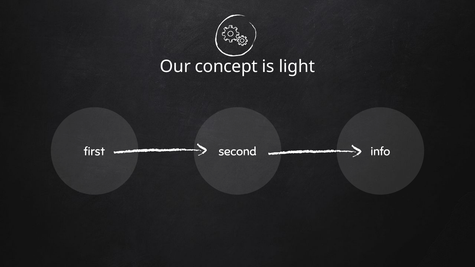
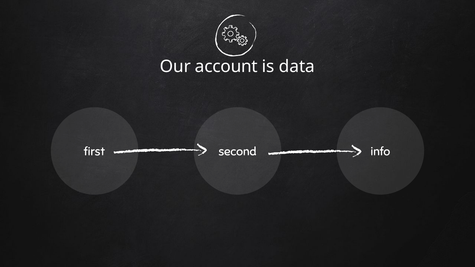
concept: concept -> account
light: light -> data
